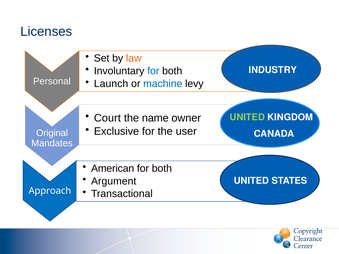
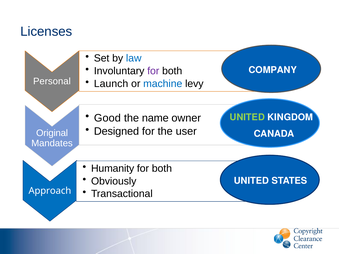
law colour: orange -> blue
for at (153, 71) colour: blue -> purple
INDUSTRY: INDUSTRY -> COMPANY
Court: Court -> Good
Exclusive: Exclusive -> Designed
American: American -> Humanity
Argument: Argument -> Obviously
